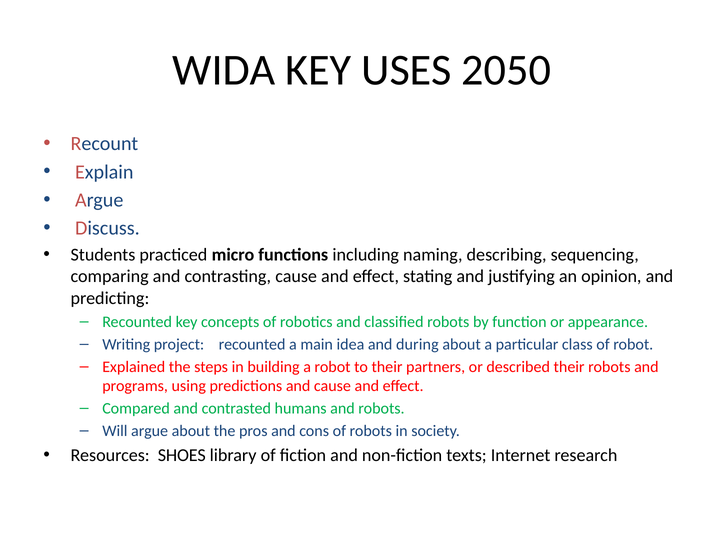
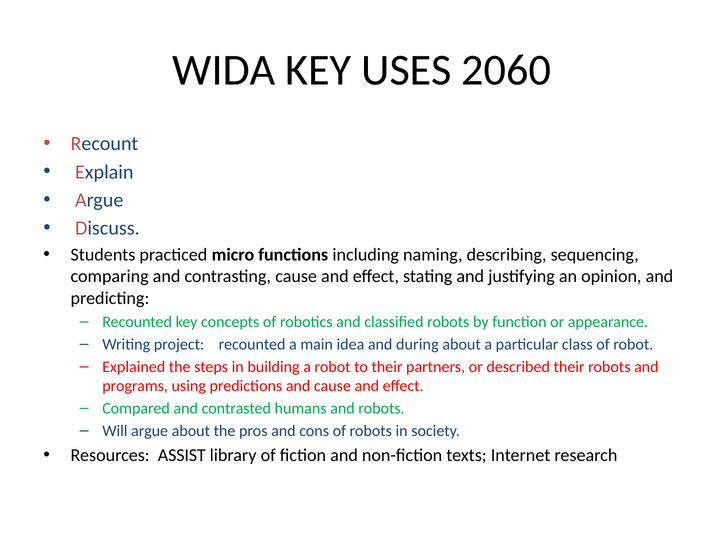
2050: 2050 -> 2060
SHOES: SHOES -> ASSIST
